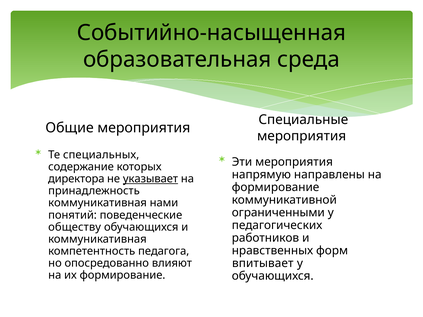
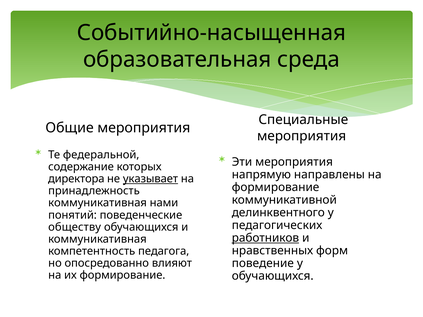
специальных: специальных -> федеральной
ограниченными: ограниченными -> делинквентного
работников underline: none -> present
впитывает: впитывает -> поведение
